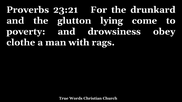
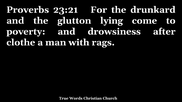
obey: obey -> after
